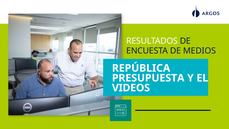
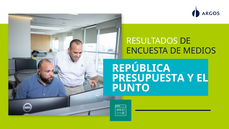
VIDEOS: VIDEOS -> PUNTO
